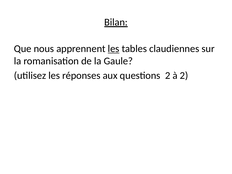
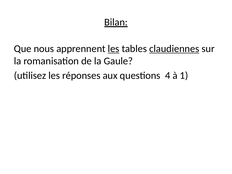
claudiennes underline: none -> present
questions 2: 2 -> 4
à 2: 2 -> 1
